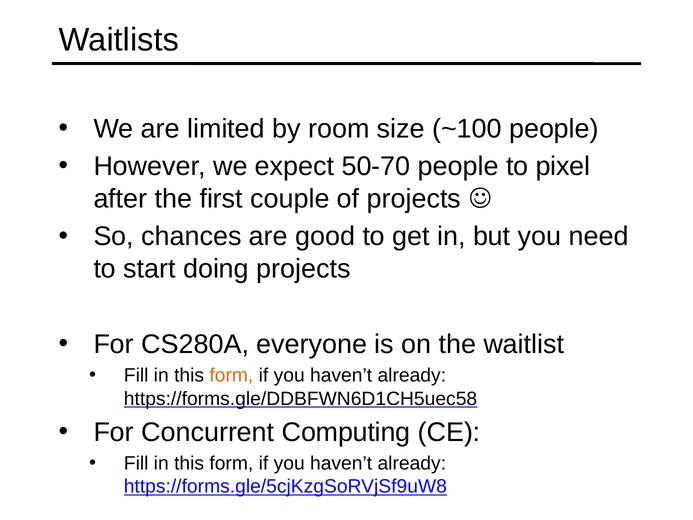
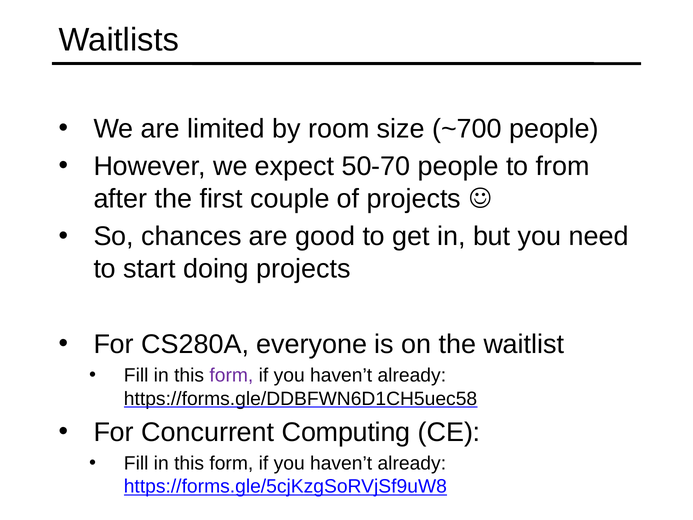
~100: ~100 -> ~700
pixel: pixel -> from
form at (231, 375) colour: orange -> purple
